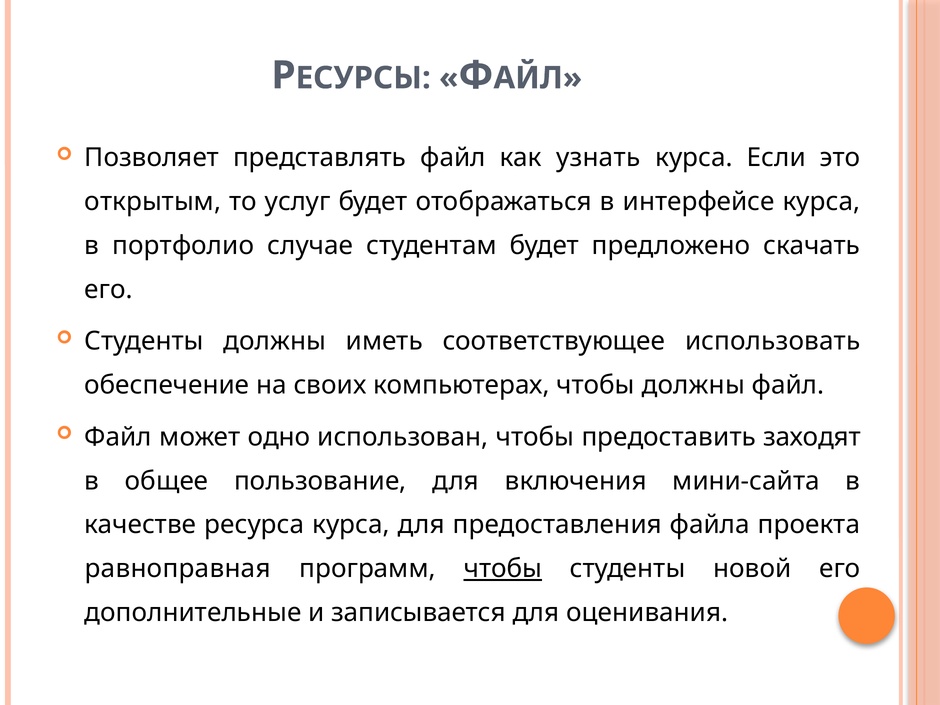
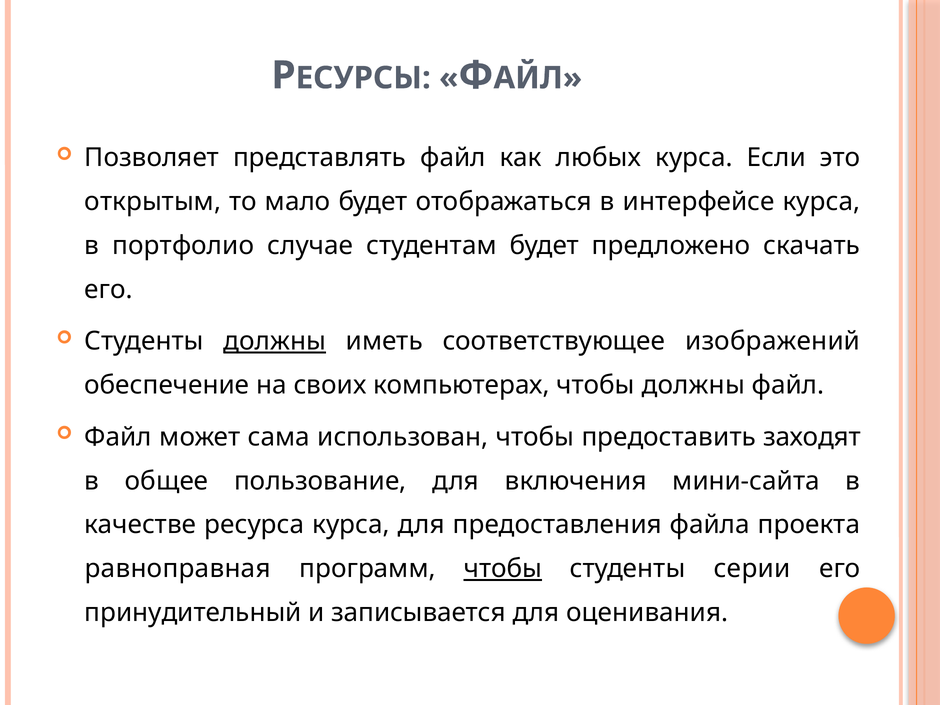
узнать: узнать -> любых
услуг: услуг -> мало
должны at (275, 341) underline: none -> present
использовать: использовать -> изображений
одно: одно -> сама
новой: новой -> серии
дополнительные: дополнительные -> принудительный
